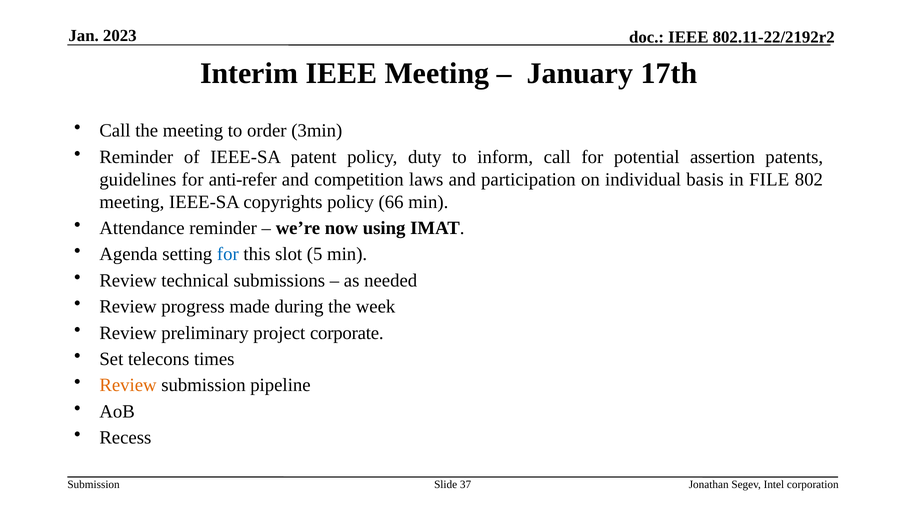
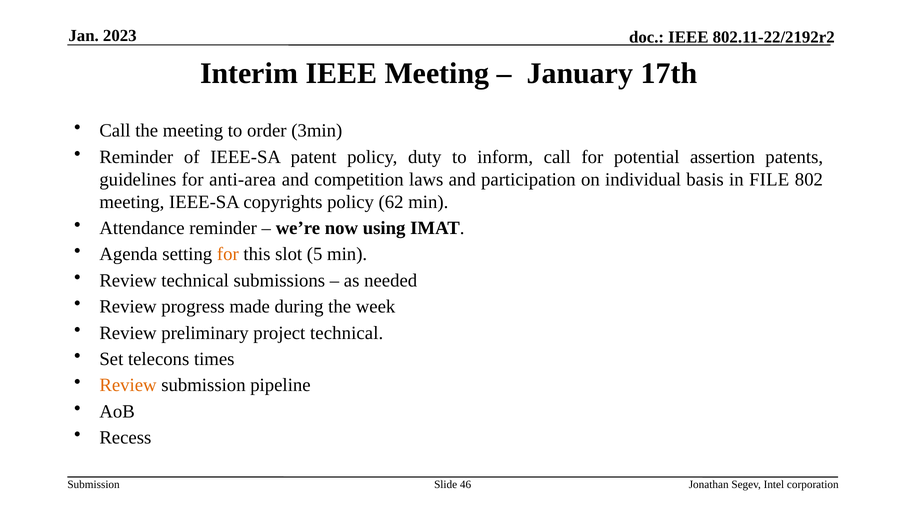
anti-refer: anti-refer -> anti-area
66: 66 -> 62
for at (228, 254) colour: blue -> orange
project corporate: corporate -> technical
37: 37 -> 46
